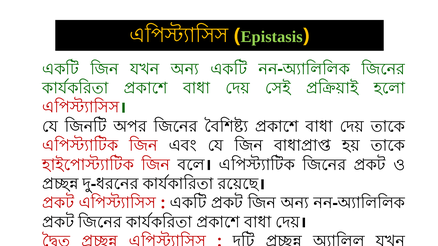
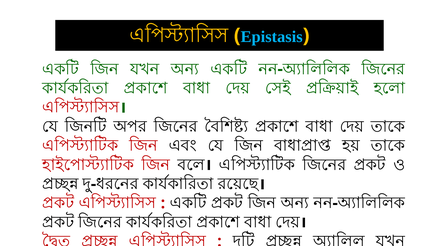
Epistasis colour: light green -> light blue
